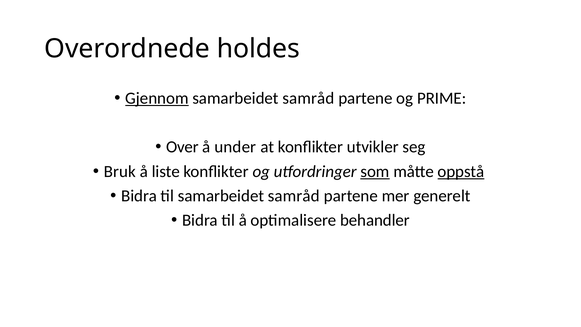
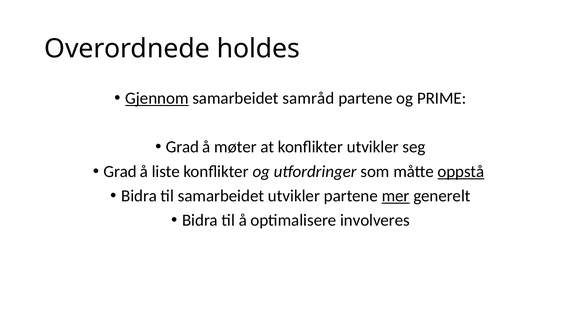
Over at (182, 147): Over -> Grad
under: under -> møter
Bruk at (120, 171): Bruk -> Grad
som underline: present -> none
til samarbeidet samråd: samråd -> utvikler
mer underline: none -> present
behandler: behandler -> involveres
